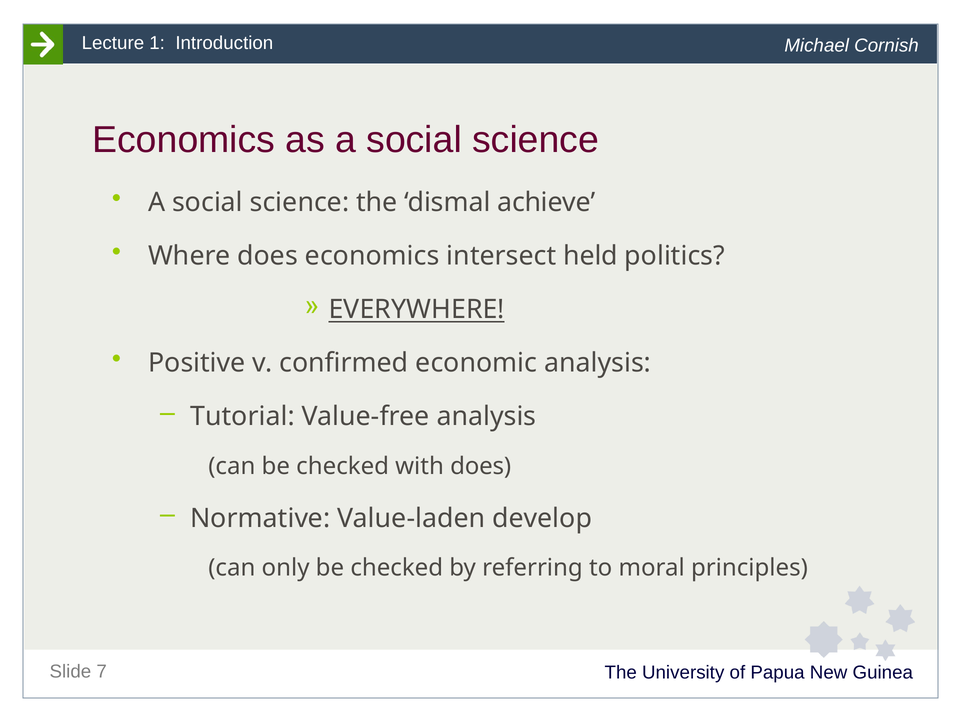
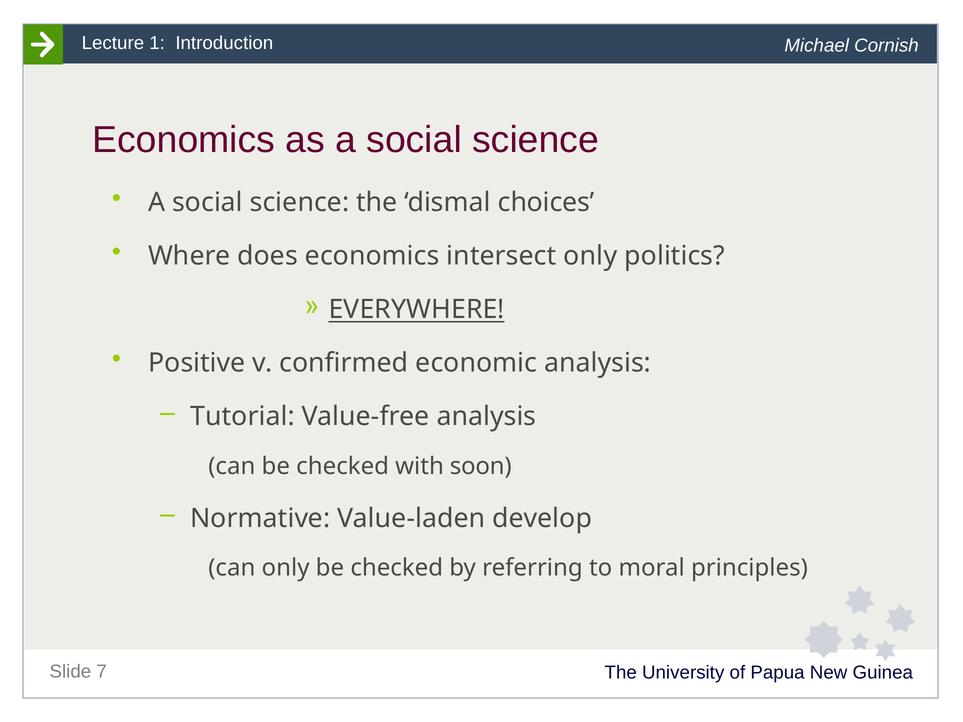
achieve: achieve -> choices
intersect held: held -> only
with does: does -> soon
